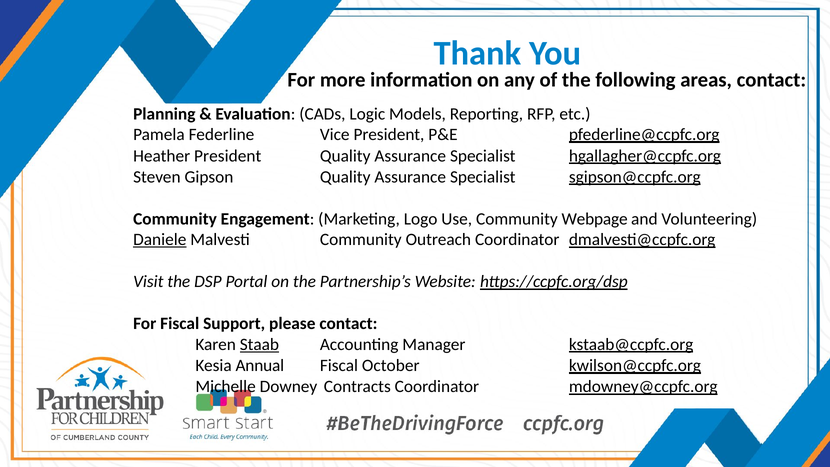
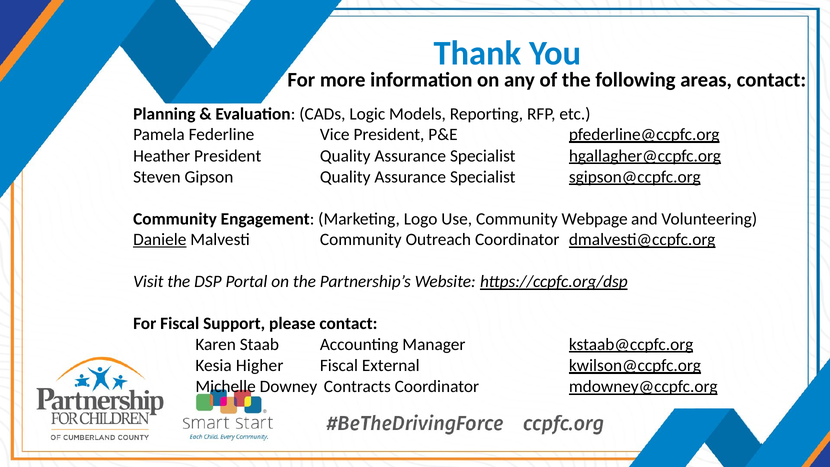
Staab underline: present -> none
Annual: Annual -> Higher
October: October -> External
